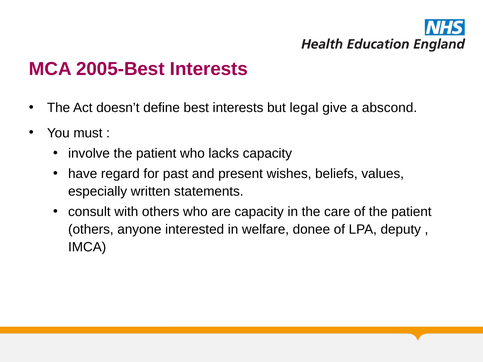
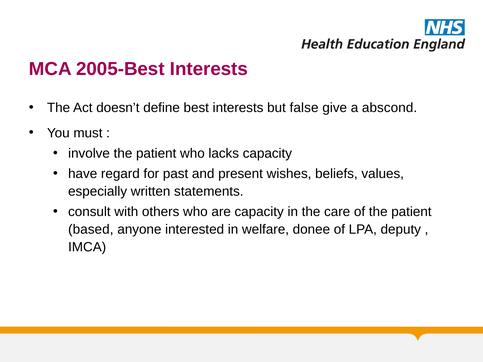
legal: legal -> false
others at (91, 230): others -> based
